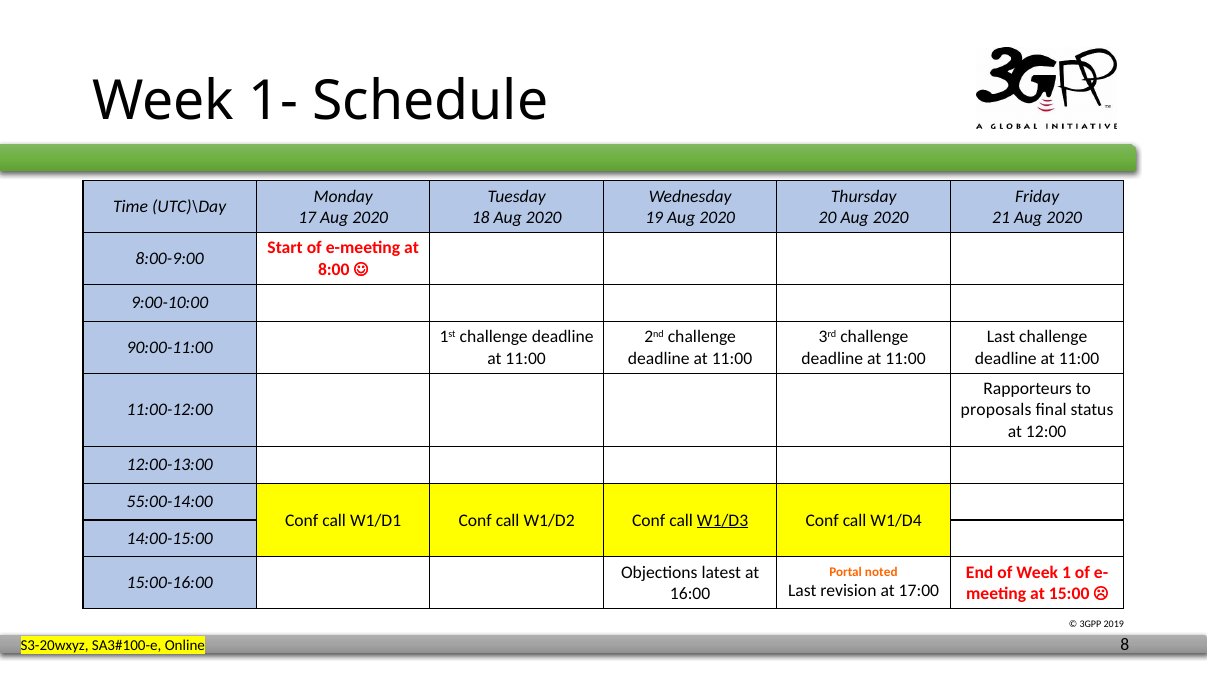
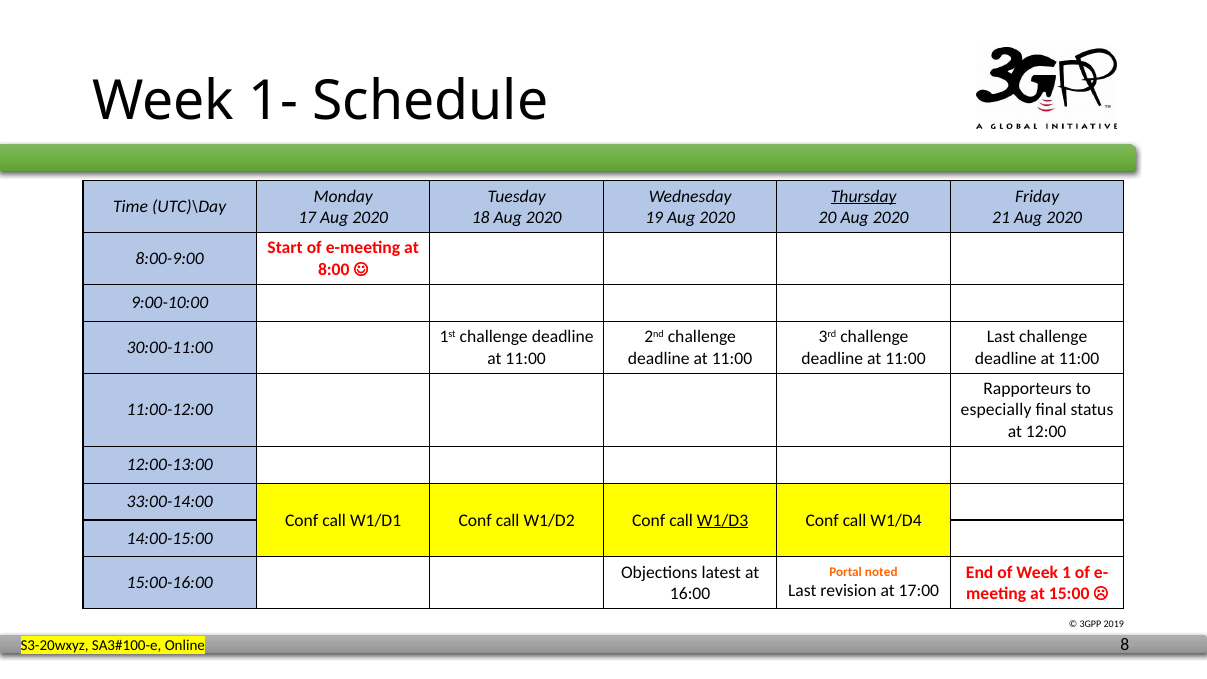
Thursday underline: none -> present
90:00-11:00: 90:00-11:00 -> 30:00-11:00
proposals: proposals -> especially
55:00-14:00: 55:00-14:00 -> 33:00-14:00
